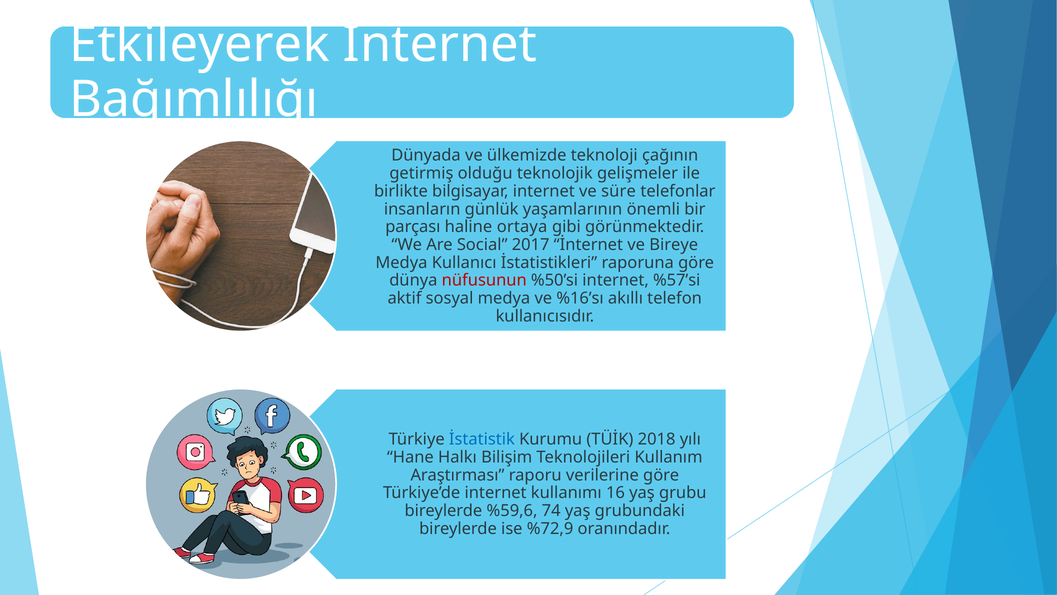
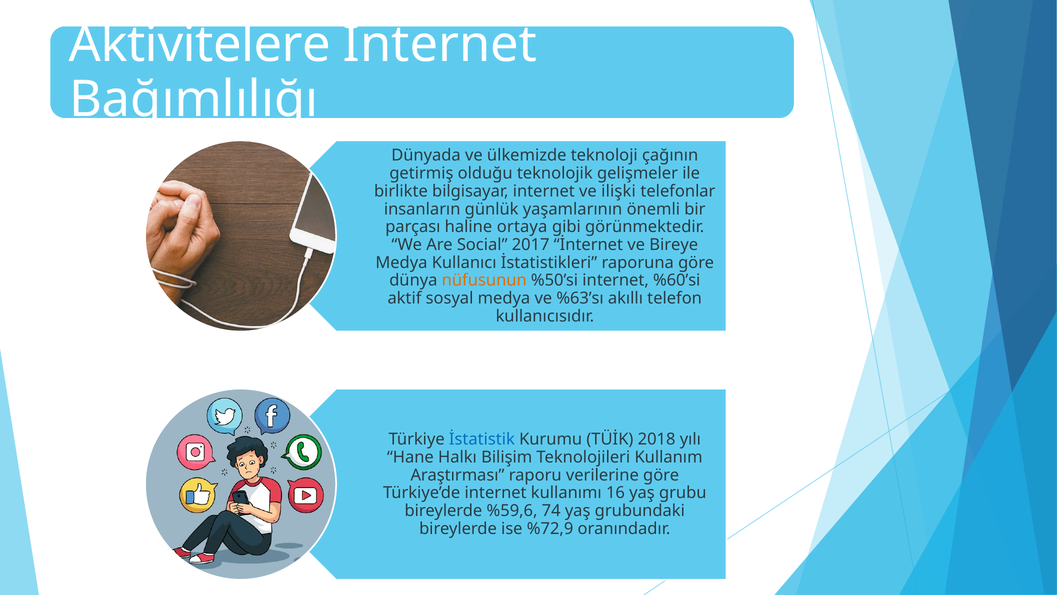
Etkileyerek: Etkileyerek -> Aktivitelere
süre: süre -> ilişki
nüfusunun colour: red -> orange
%57’si: %57’si -> %60’si
%16’sı: %16’sı -> %63’sı
